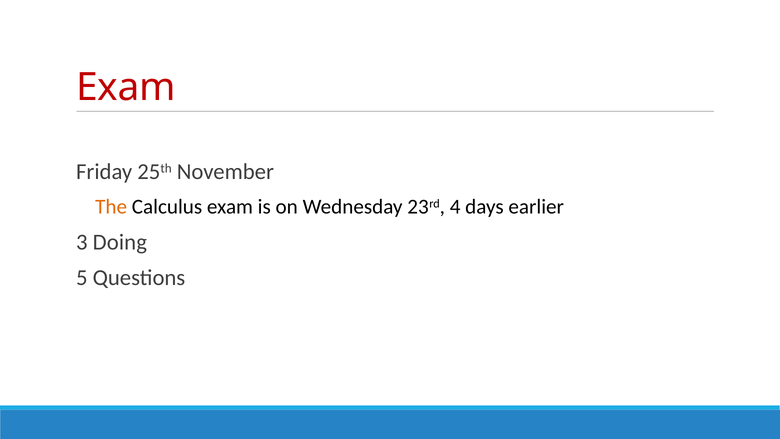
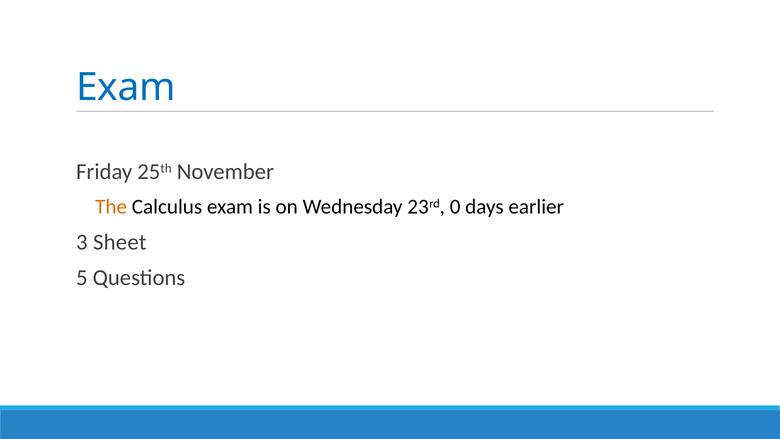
Exam at (126, 87) colour: red -> blue
4: 4 -> 0
Doing: Doing -> Sheet
